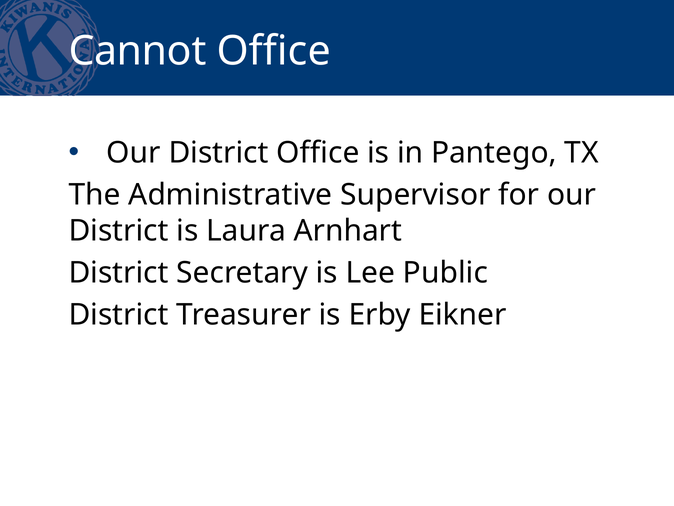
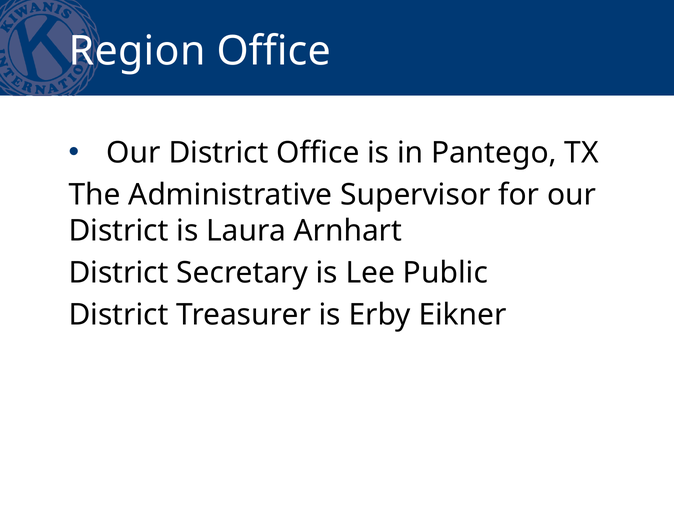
Cannot: Cannot -> Region
